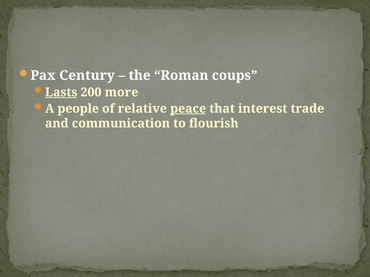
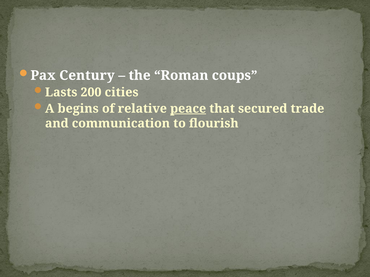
Lasts underline: present -> none
more: more -> cities
people: people -> begins
interest: interest -> secured
